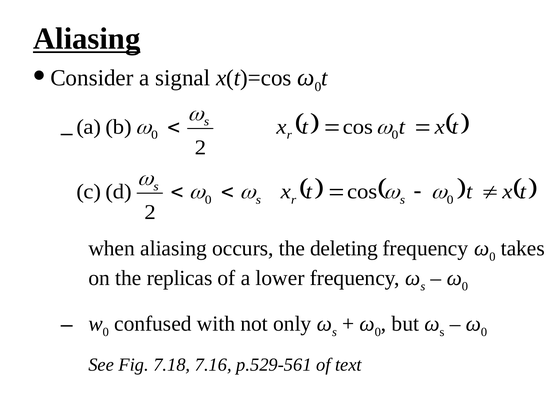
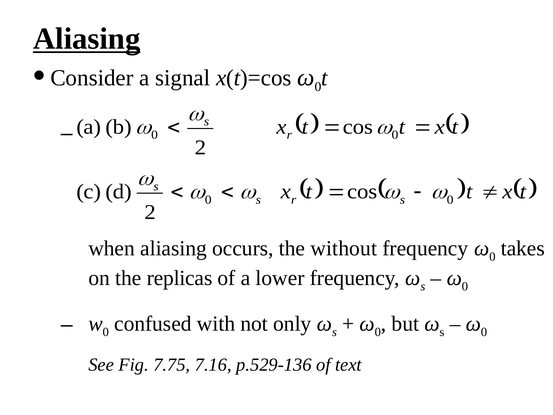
deleting: deleting -> without
7.18: 7.18 -> 7.75
p.529-561: p.529-561 -> p.529-136
